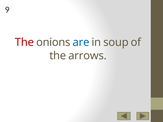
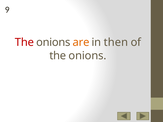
are colour: blue -> orange
soup: soup -> then
arrows at (87, 56): arrows -> onions
